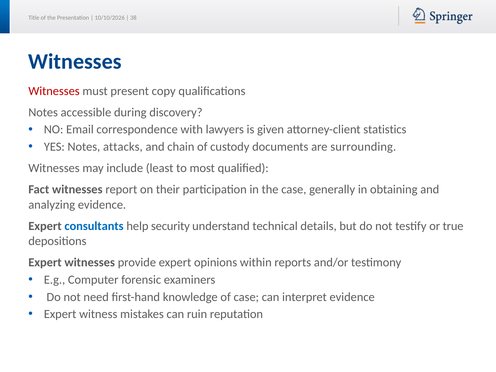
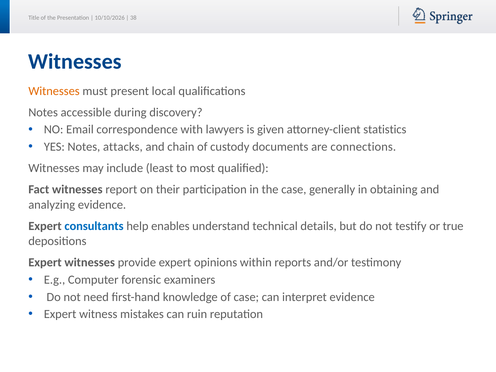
Witnesses at (54, 91) colour: red -> orange
copy: copy -> local
surrounding: surrounding -> connections
security: security -> enables
